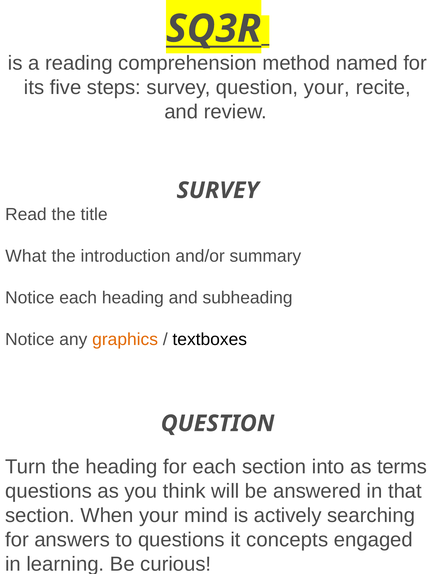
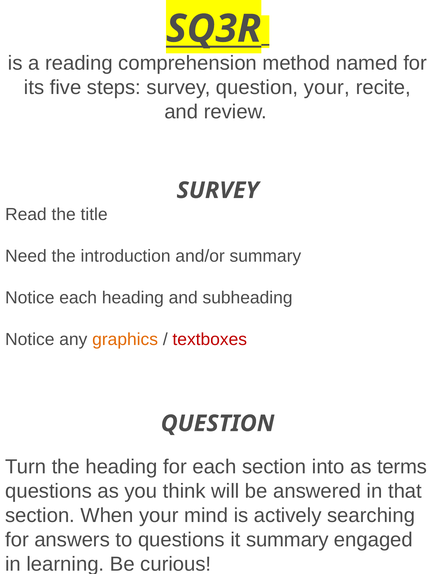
What: What -> Need
textboxes colour: black -> red
it concepts: concepts -> summary
